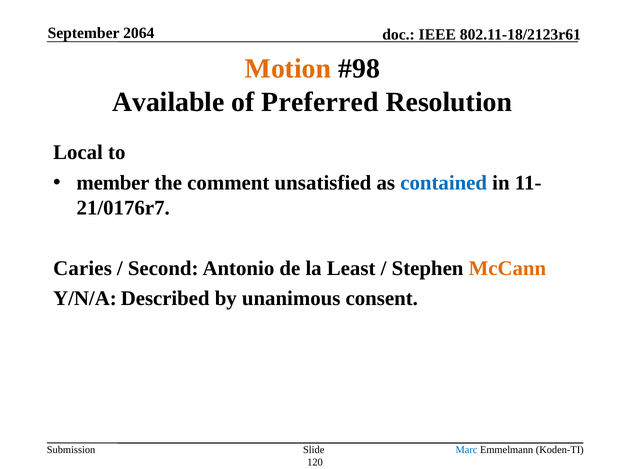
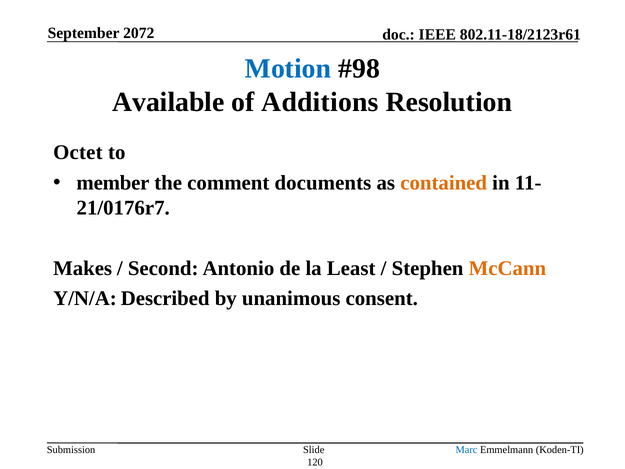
2064: 2064 -> 2072
Motion colour: orange -> blue
Preferred: Preferred -> Additions
Local: Local -> Octet
unsatisfied: unsatisfied -> documents
contained colour: blue -> orange
Caries: Caries -> Makes
